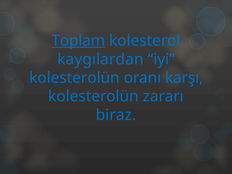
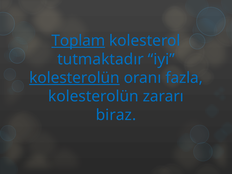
kaygılardan: kaygılardan -> tutmaktadır
kolesterolün at (74, 78) underline: none -> present
karşı: karşı -> fazla
